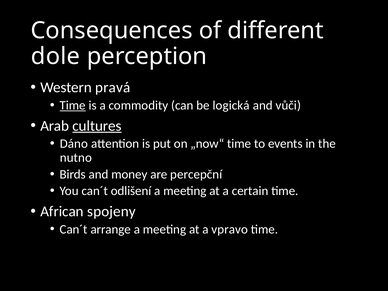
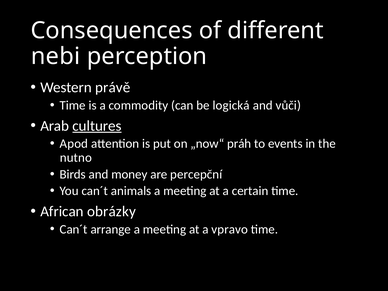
dole: dole -> nebi
pravá: pravá -> právě
Time at (73, 105) underline: present -> none
Dáno: Dáno -> Apod
„now“ time: time -> práh
odlišení: odlišení -> animals
spojeny: spojeny -> obrázky
